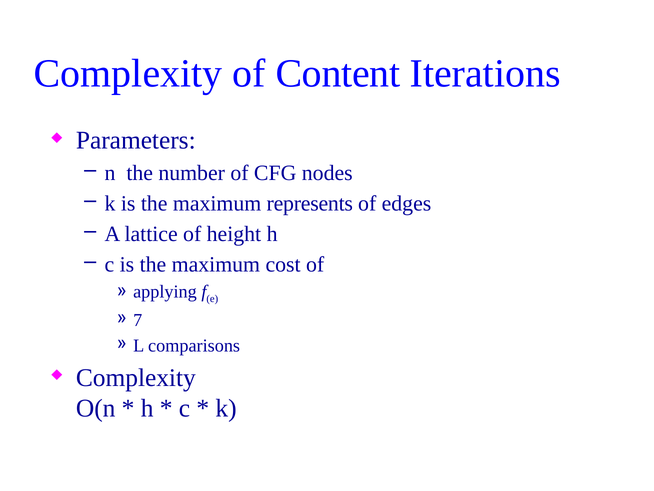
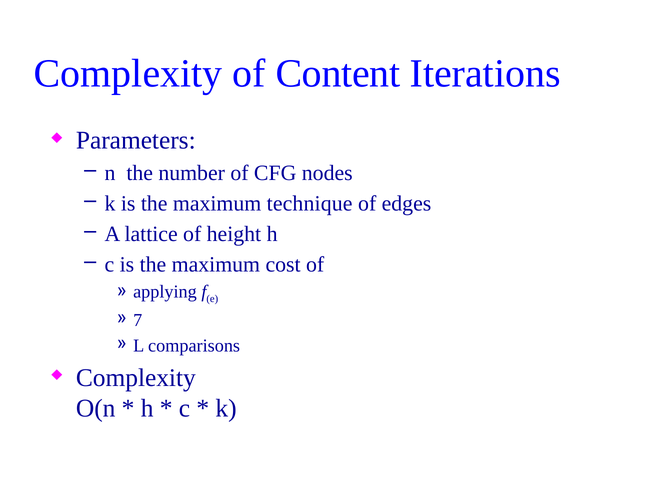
represents: represents -> technique
